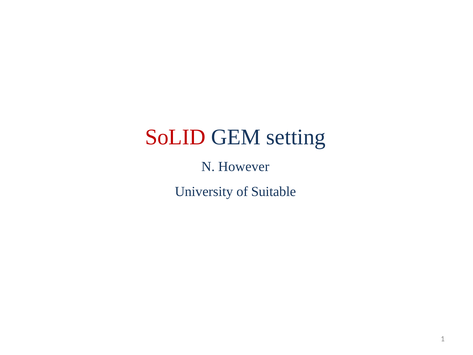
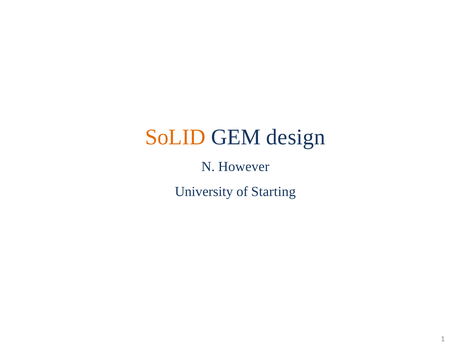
SoLID colour: red -> orange
setting: setting -> design
Suitable: Suitable -> Starting
